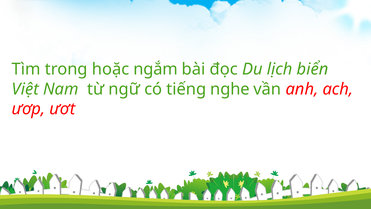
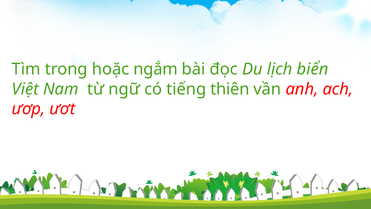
nghe: nghe -> thiên
